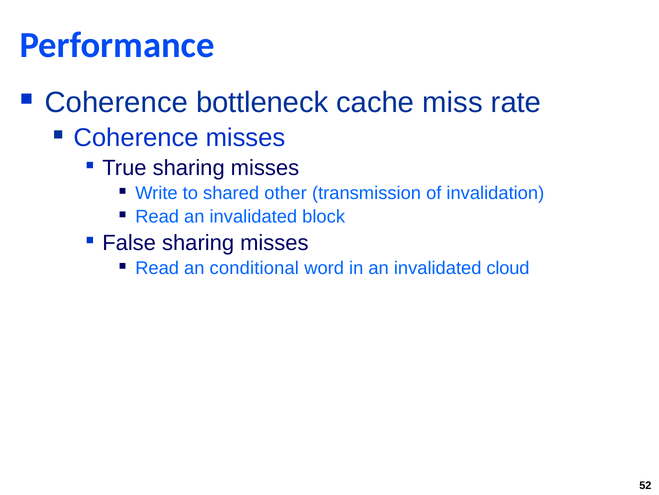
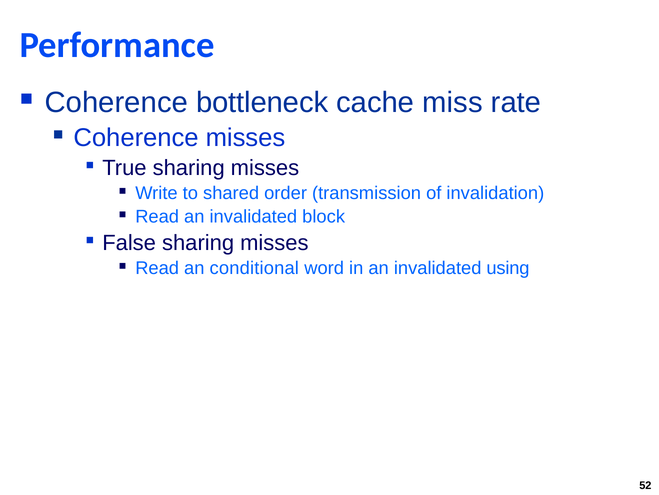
other: other -> order
cloud: cloud -> using
